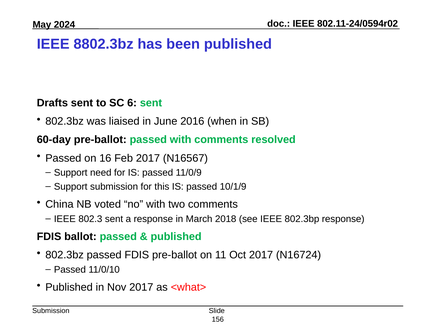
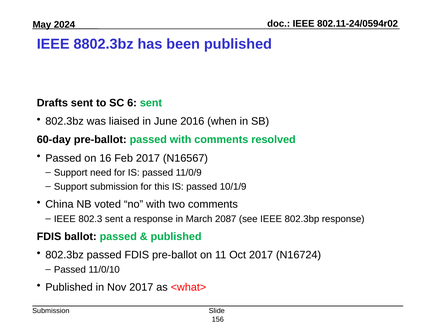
2018: 2018 -> 2087
